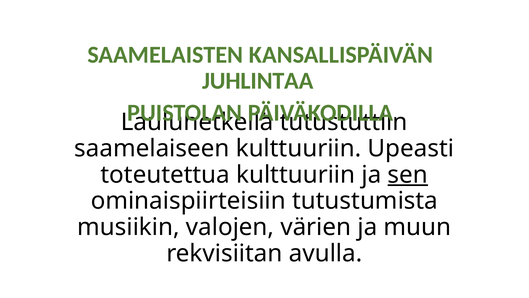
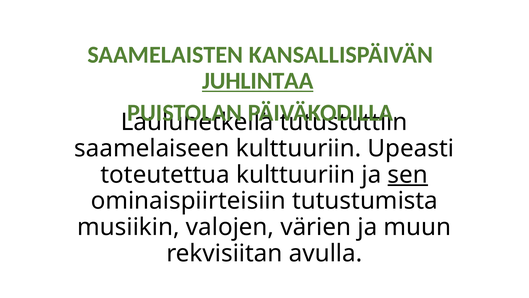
JUHLINTAA underline: none -> present
